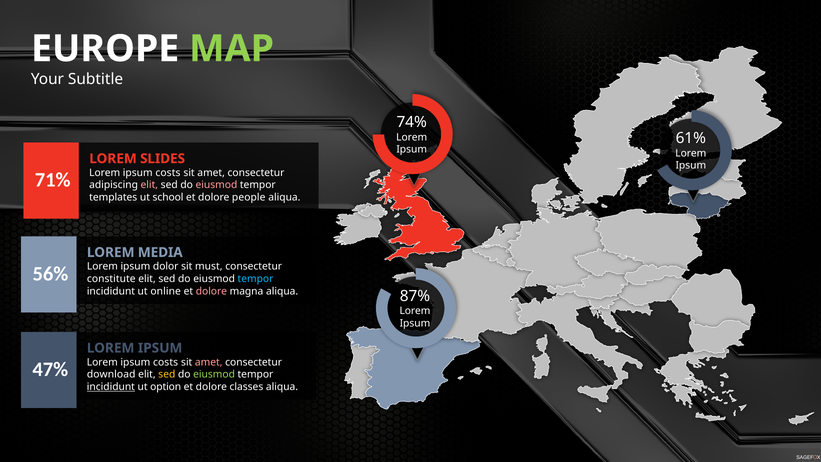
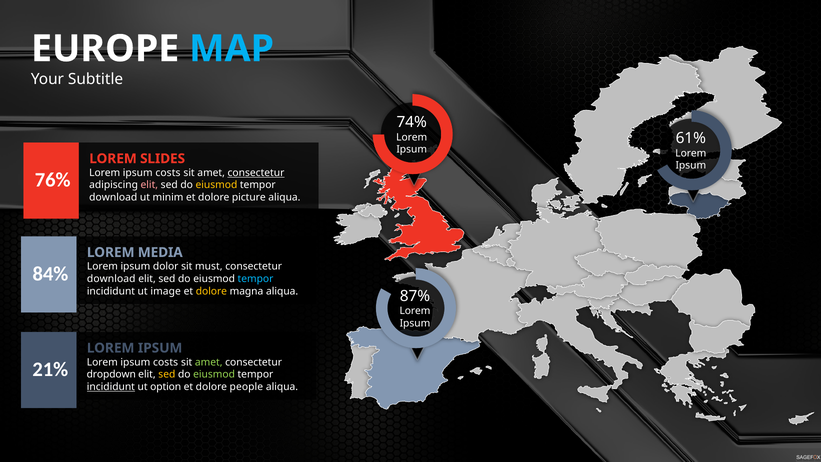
MAP colour: light green -> light blue
consectetur at (256, 173) underline: none -> present
71%: 71% -> 76%
eiusmod at (216, 185) colour: pink -> yellow
templates at (113, 197): templates -> download
school: school -> minim
people: people -> picture
56%: 56% -> 84%
constitute at (111, 279): constitute -> download
online: online -> image
dolore at (211, 291) colour: pink -> yellow
amet at (209, 362) colour: pink -> light green
47%: 47% -> 21%
download: download -> dropdown
classes: classes -> people
